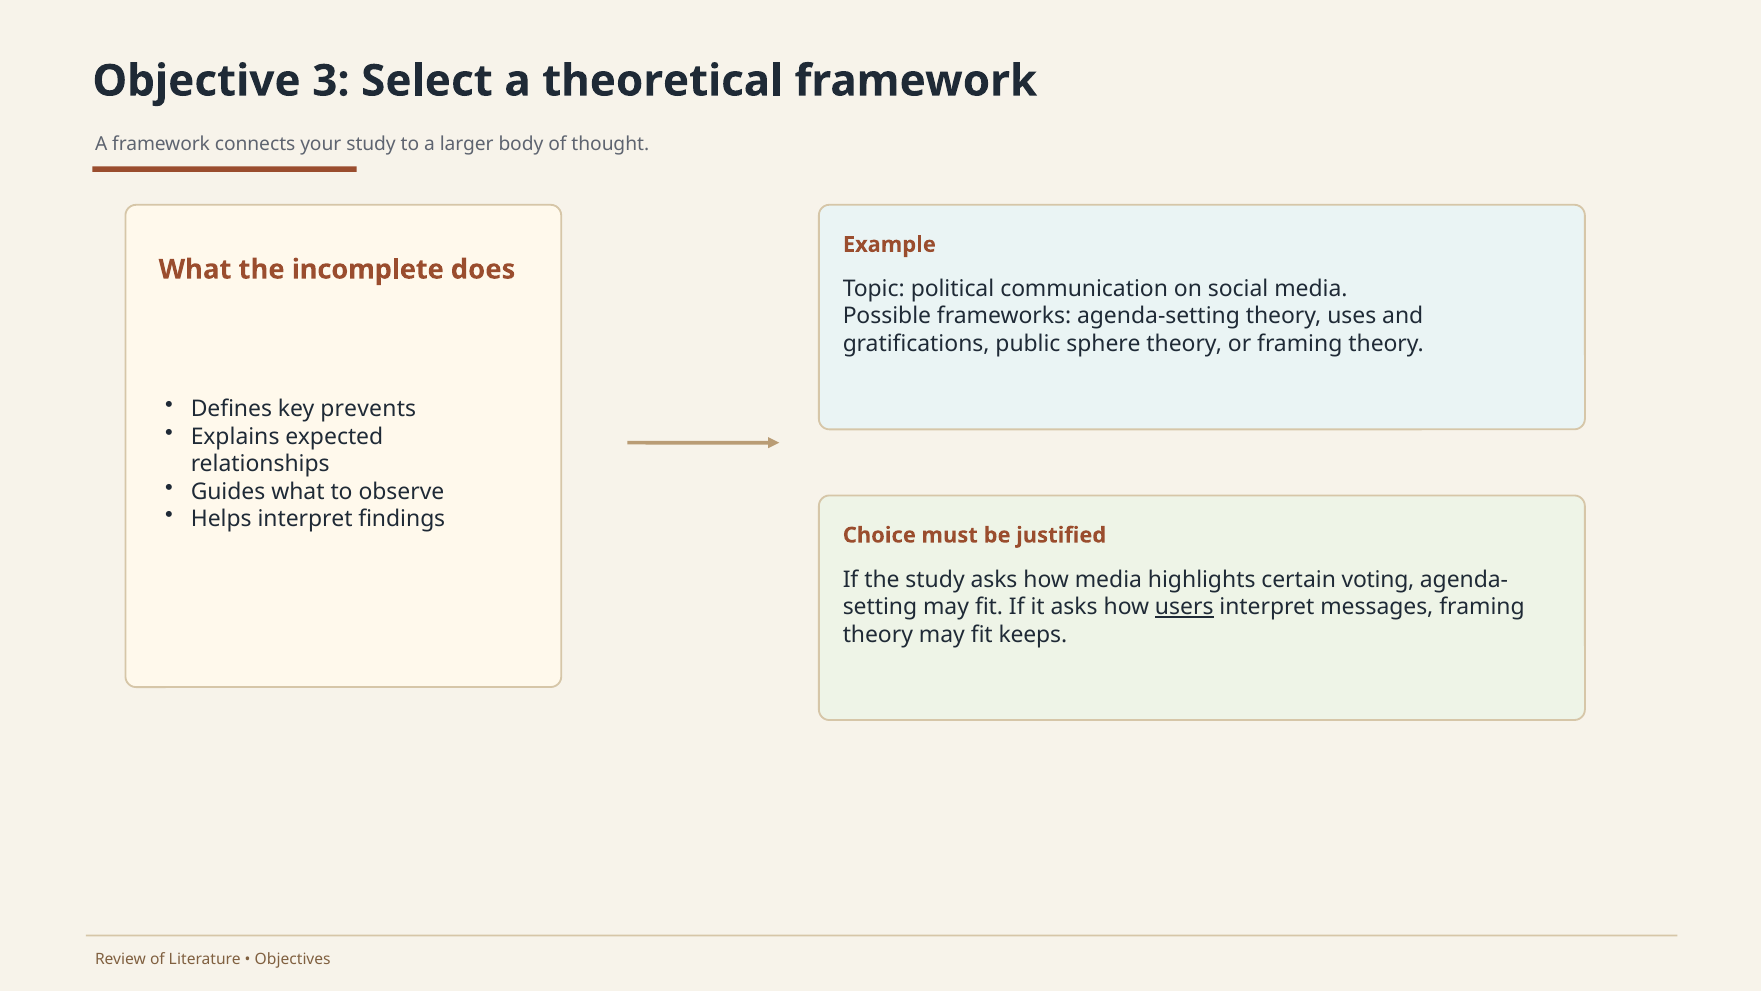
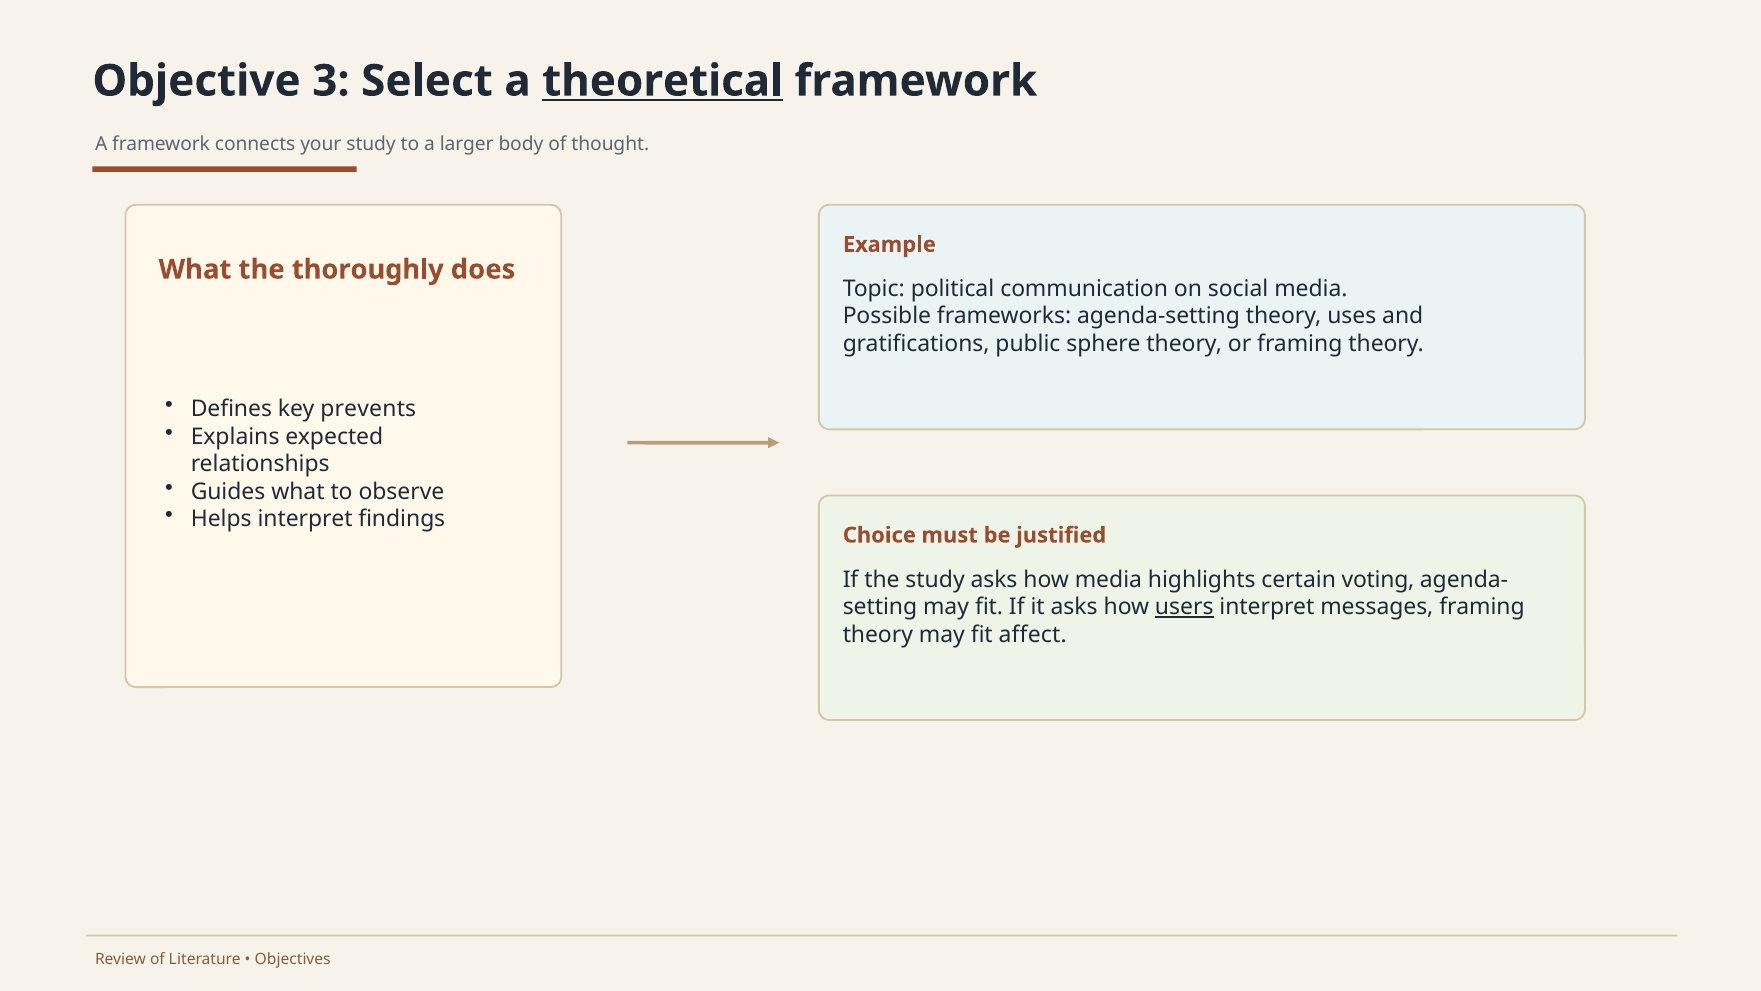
theoretical underline: none -> present
incomplete: incomplete -> thoroughly
keeps: keeps -> affect
